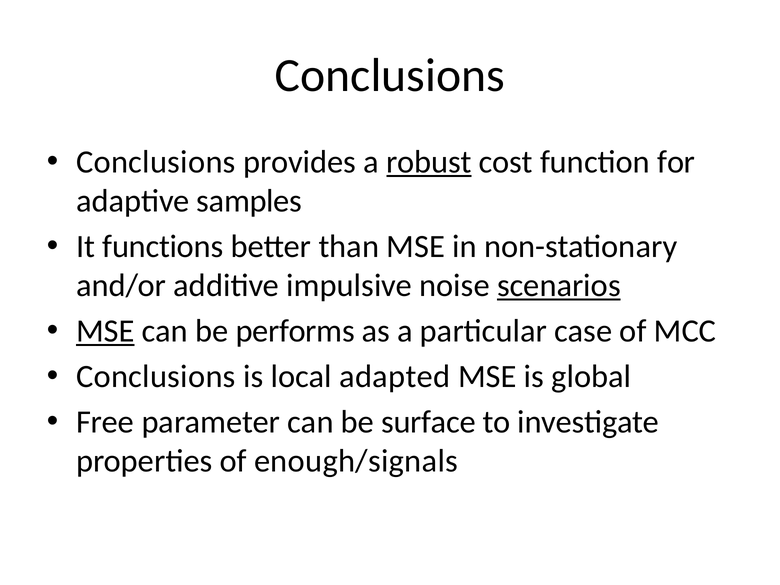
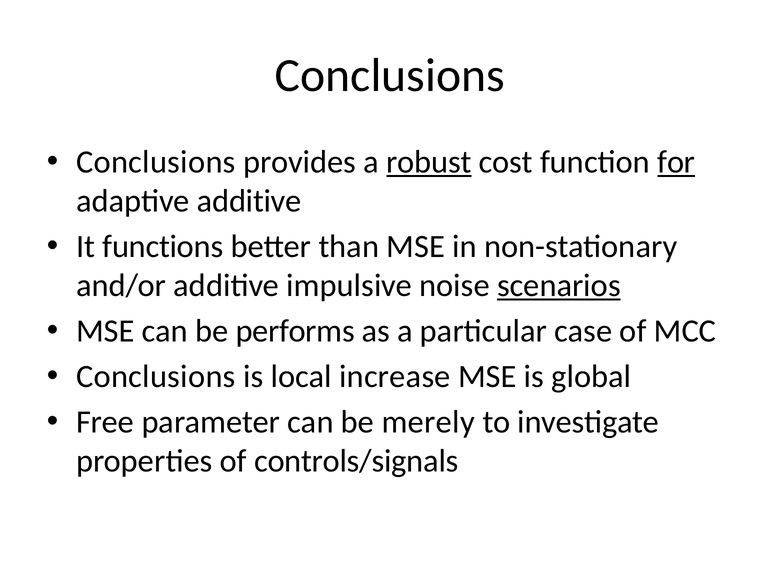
for underline: none -> present
adaptive samples: samples -> additive
MSE at (105, 331) underline: present -> none
adapted: adapted -> increase
surface: surface -> merely
enough/signals: enough/signals -> controls/signals
